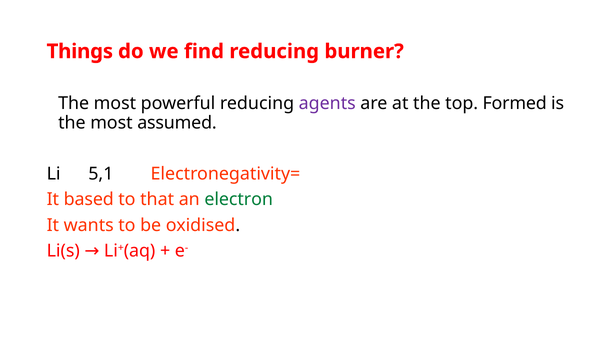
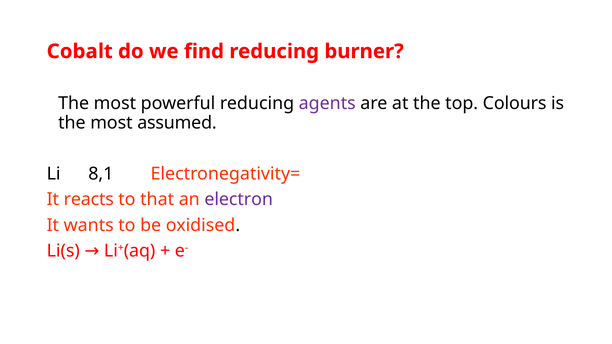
Things: Things -> Cobalt
Formed: Formed -> Colours
5,1: 5,1 -> 8,1
based: based -> reacts
electron colour: green -> purple
